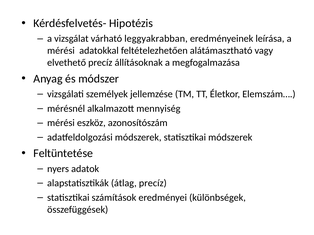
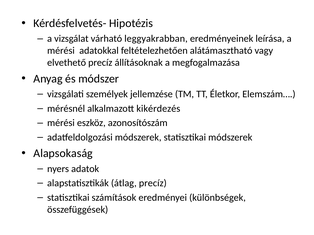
mennyiség: mennyiség -> kikérdezés
Feltüntetése: Feltüntetése -> Alapsokaság
